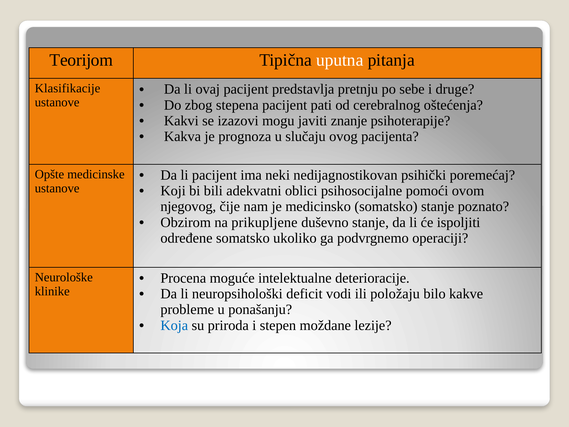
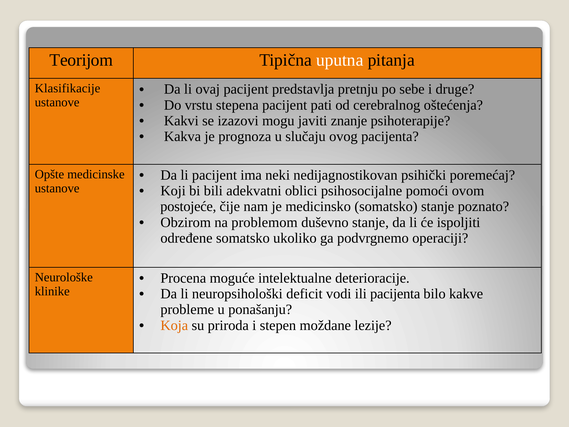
zbog: zbog -> vrstu
njegovog: njegovog -> postojeće
prikupljene: prikupljene -> problemom
ili položaju: položaju -> pacijenta
Koja colour: blue -> orange
